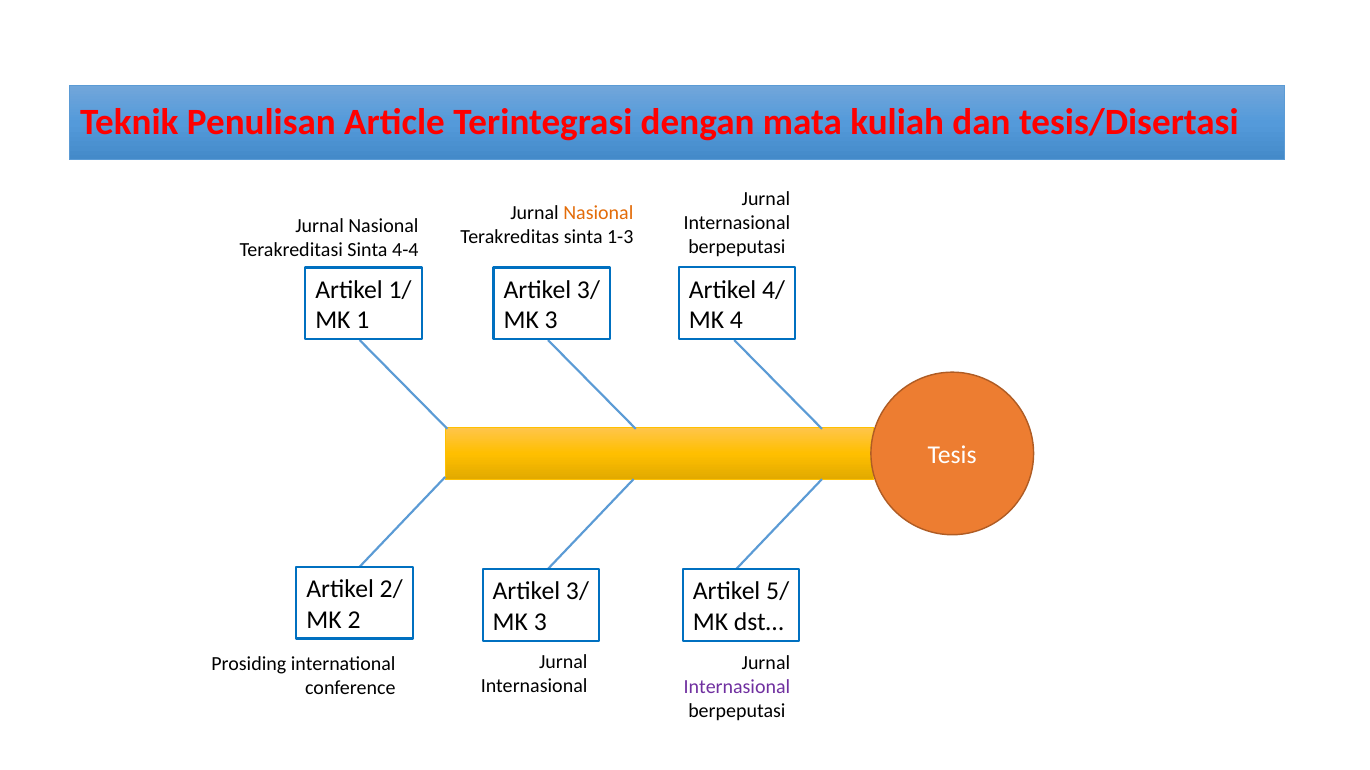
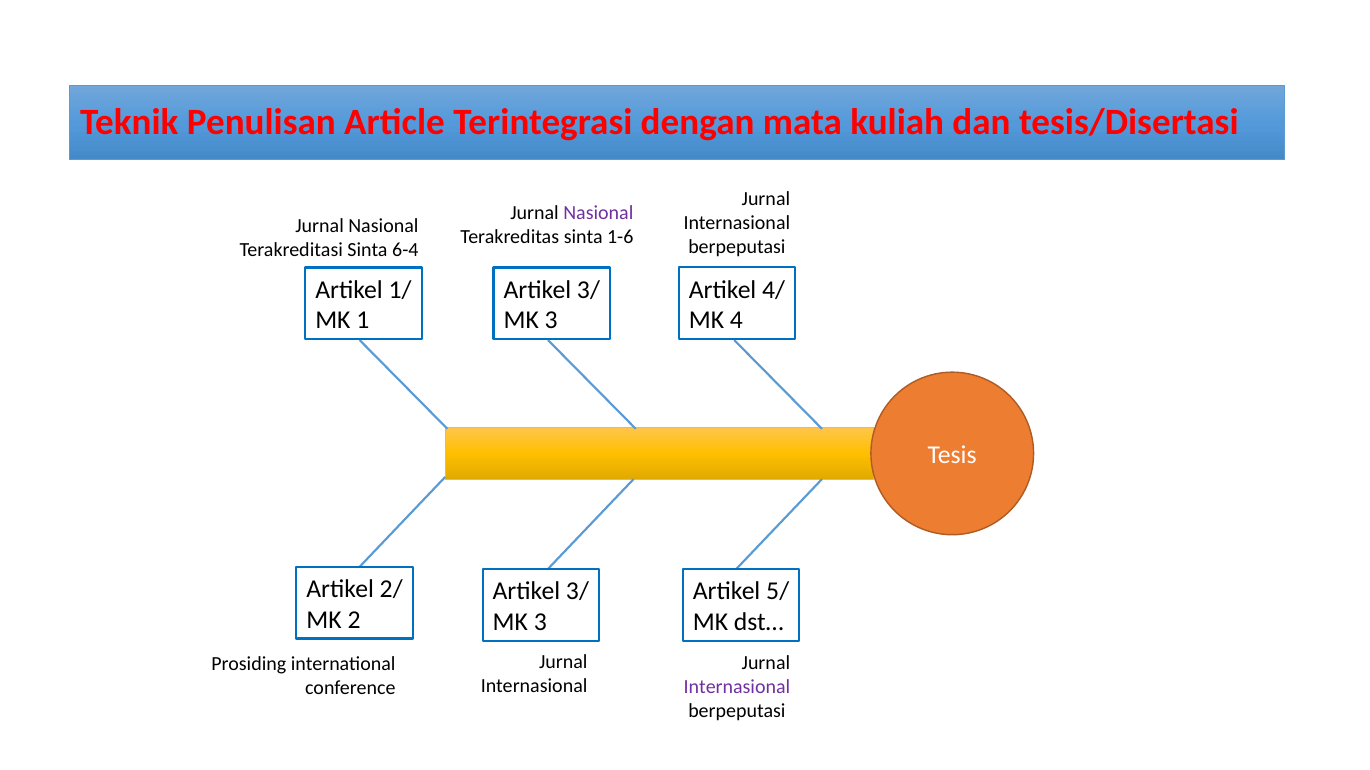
Nasional at (598, 213) colour: orange -> purple
1-3: 1-3 -> 1-6
4-4: 4-4 -> 6-4
